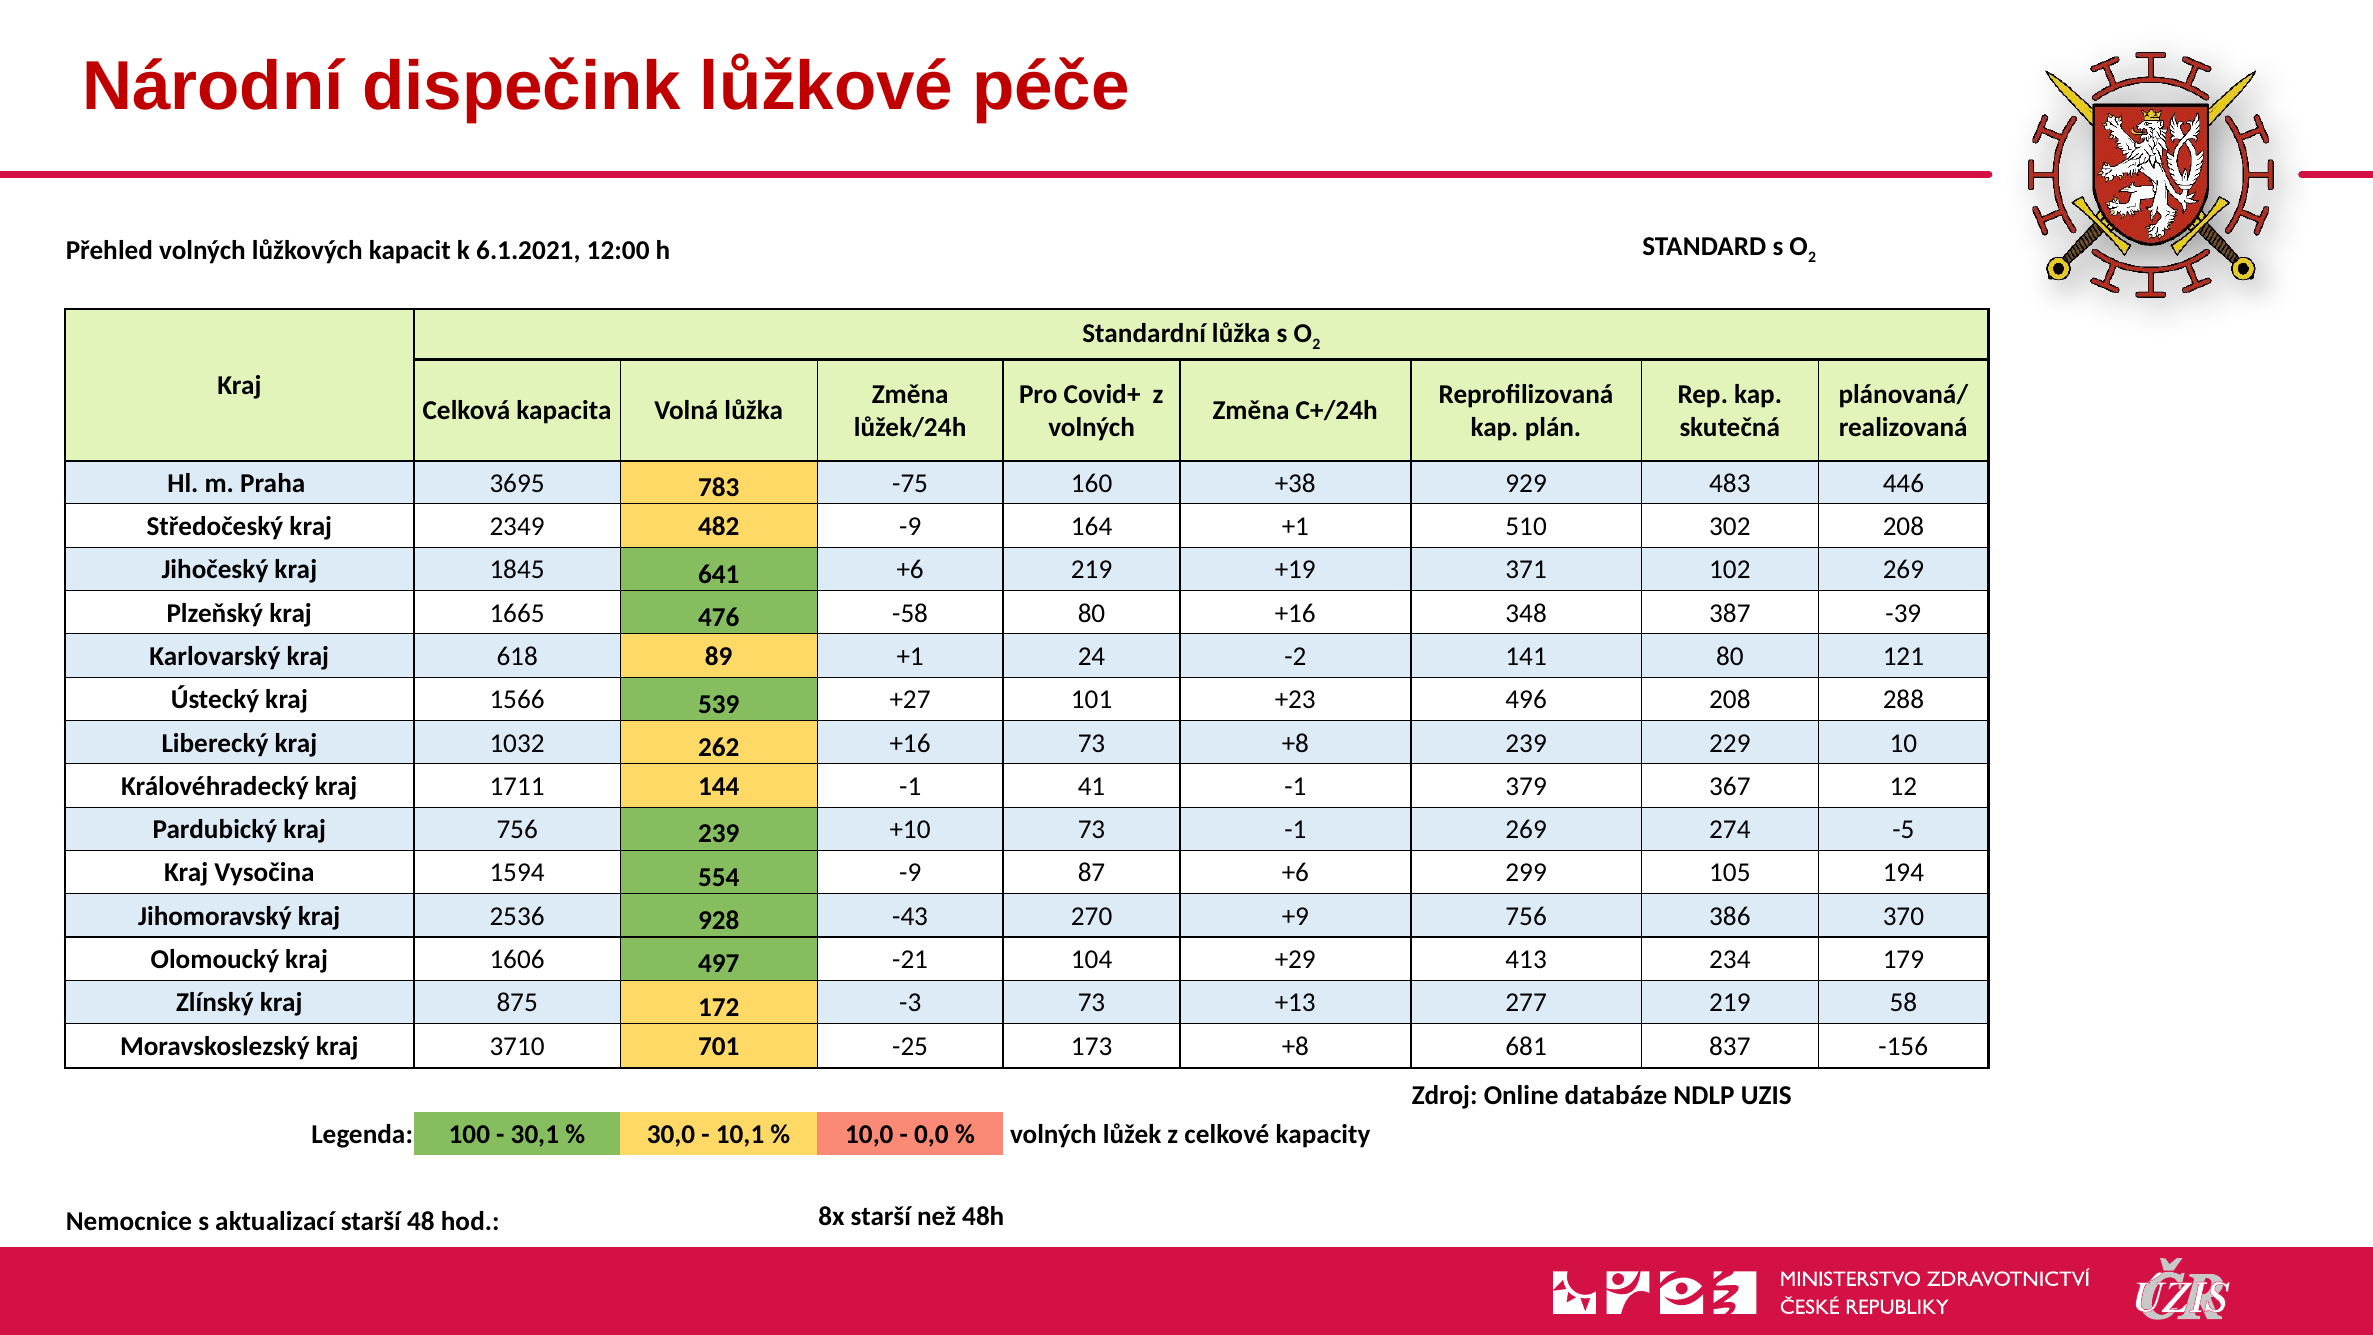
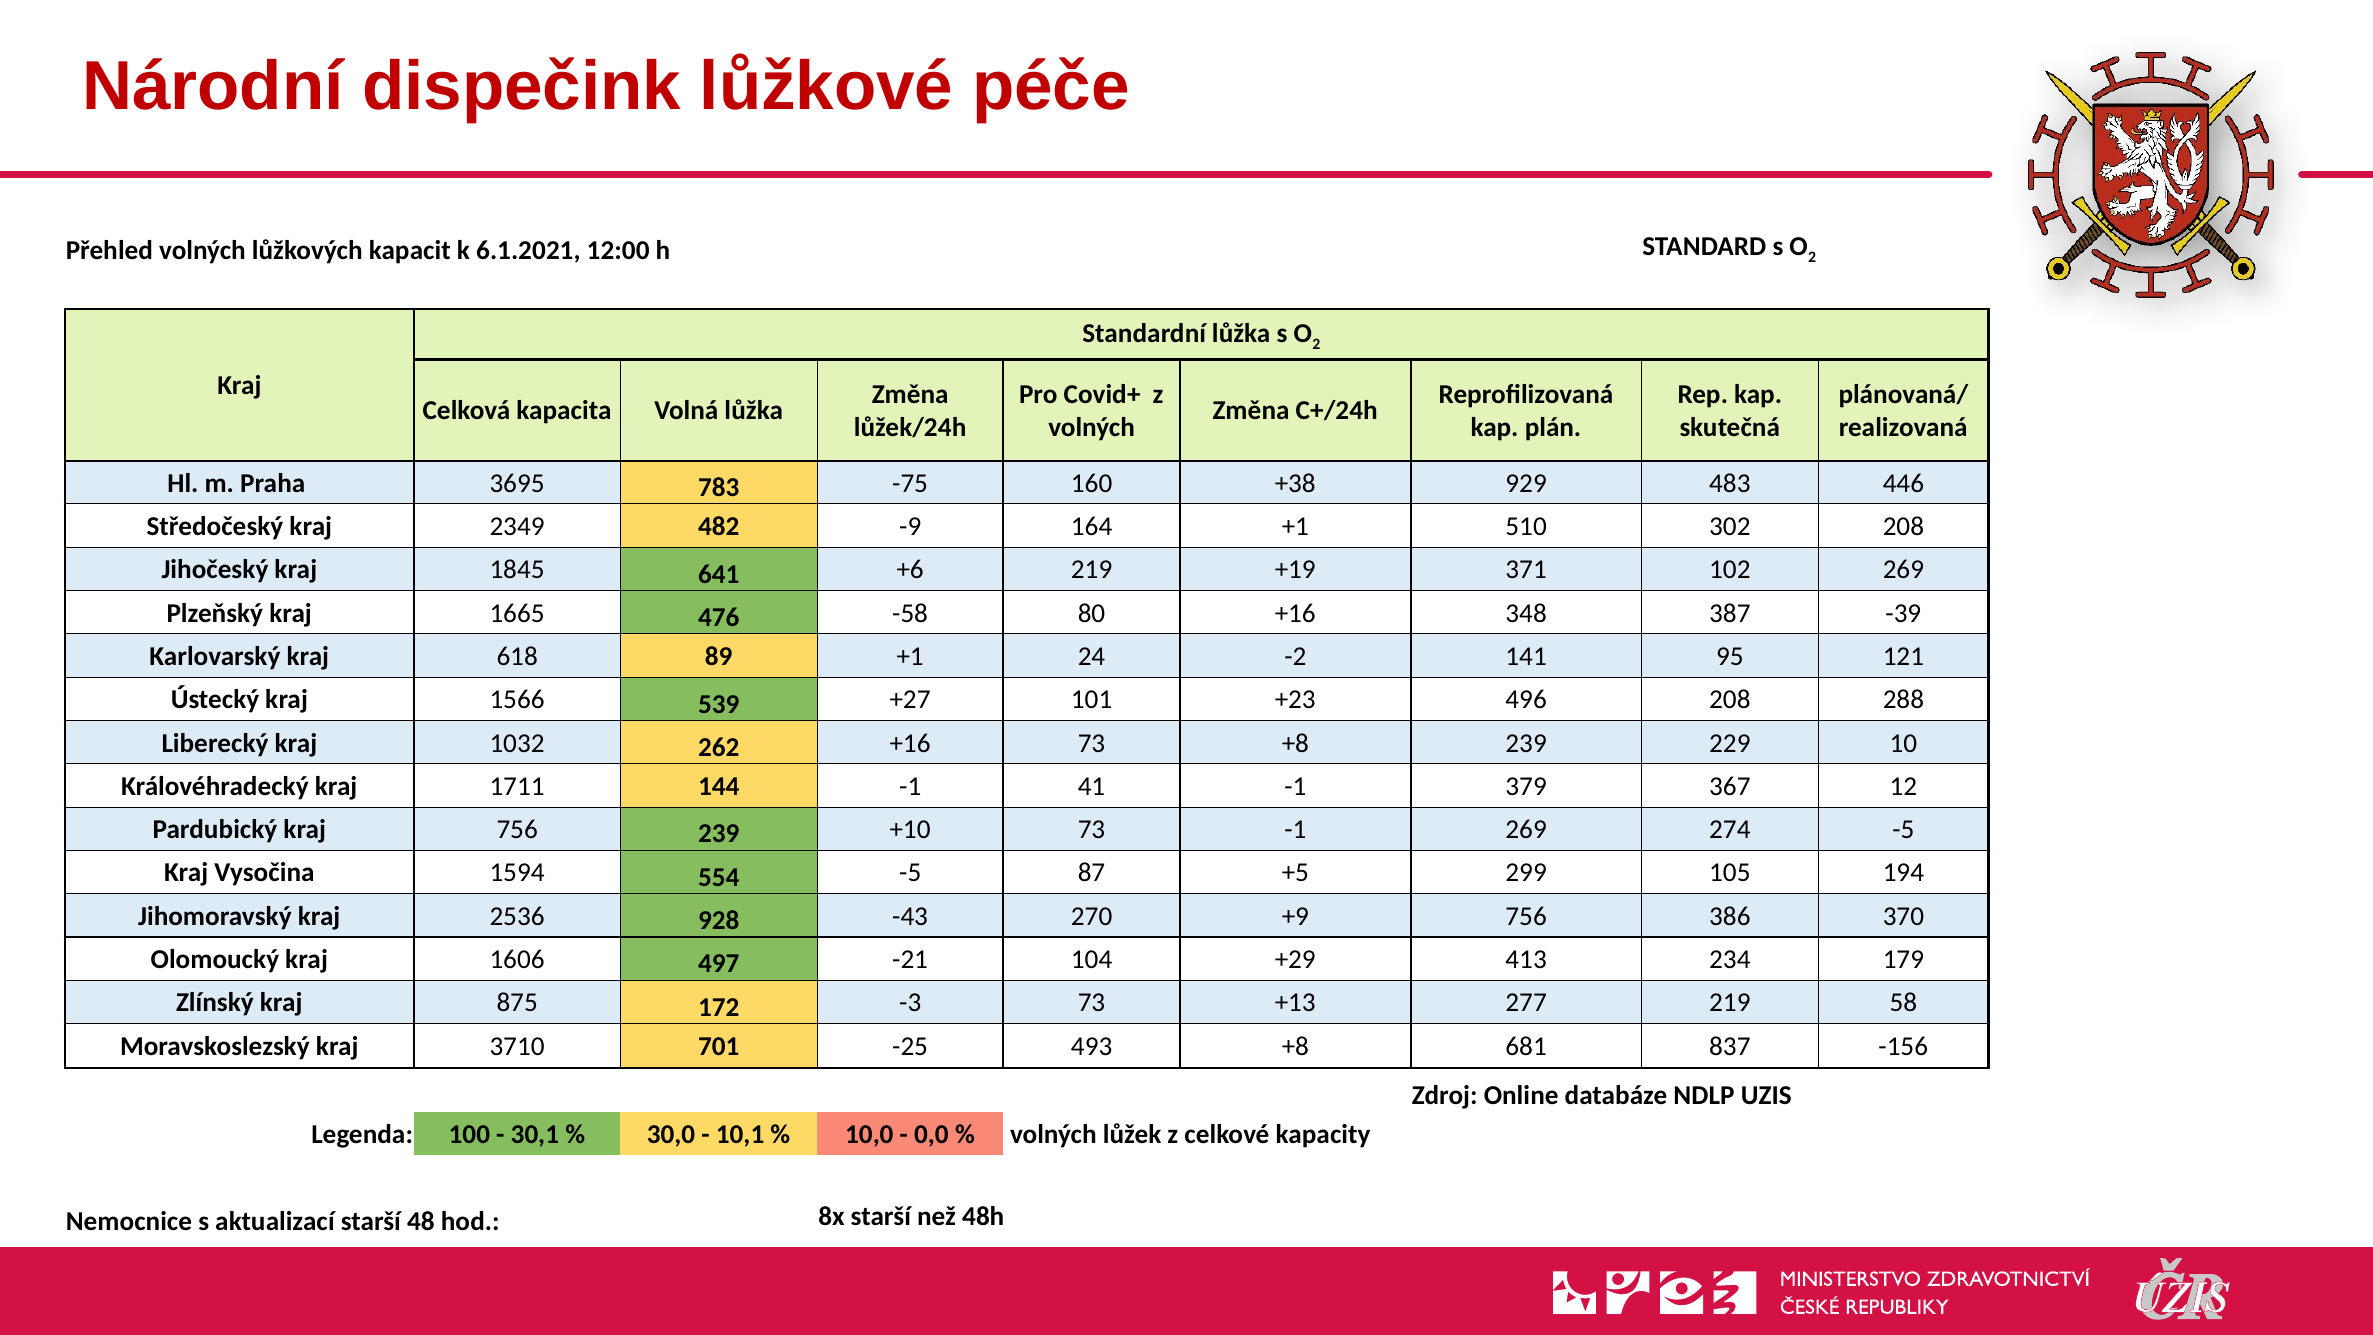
141 80: 80 -> 95
554 -9: -9 -> -5
87 +6: +6 -> +5
173: 173 -> 493
